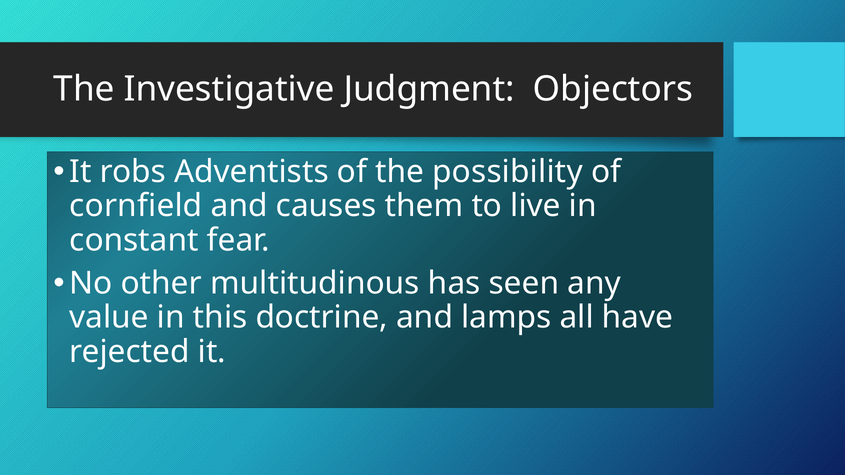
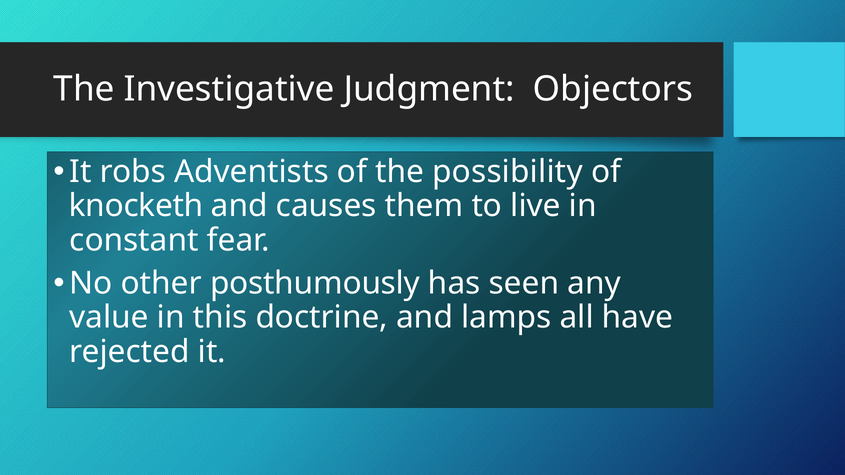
cornfield: cornfield -> knocketh
multitudinous: multitudinous -> posthumously
